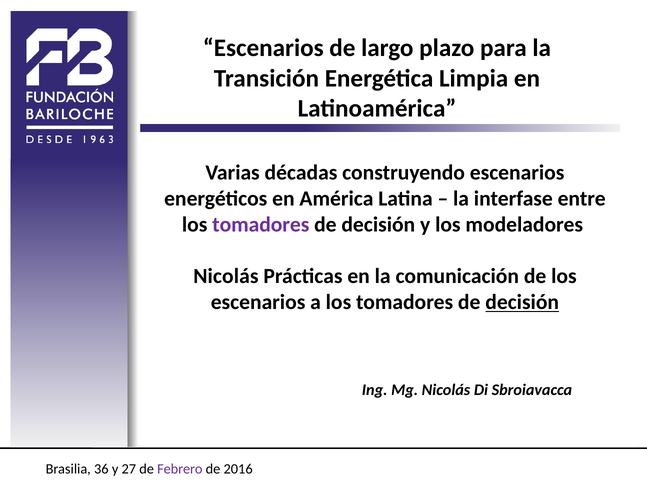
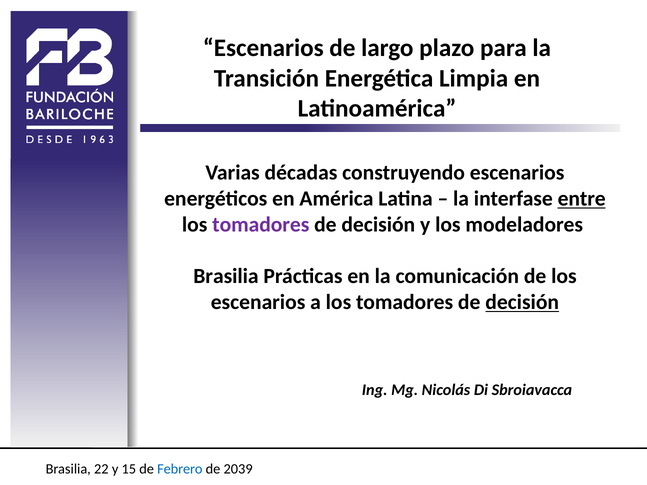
entre underline: none -> present
Nicolás at (226, 276): Nicolás -> Brasilia
36: 36 -> 22
27: 27 -> 15
Febrero colour: purple -> blue
2016: 2016 -> 2039
